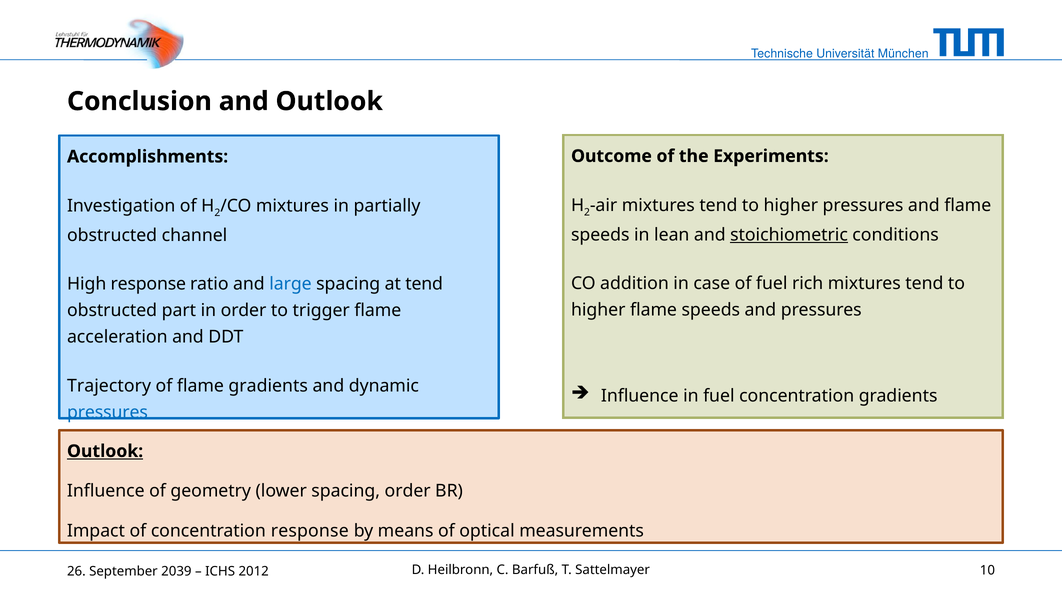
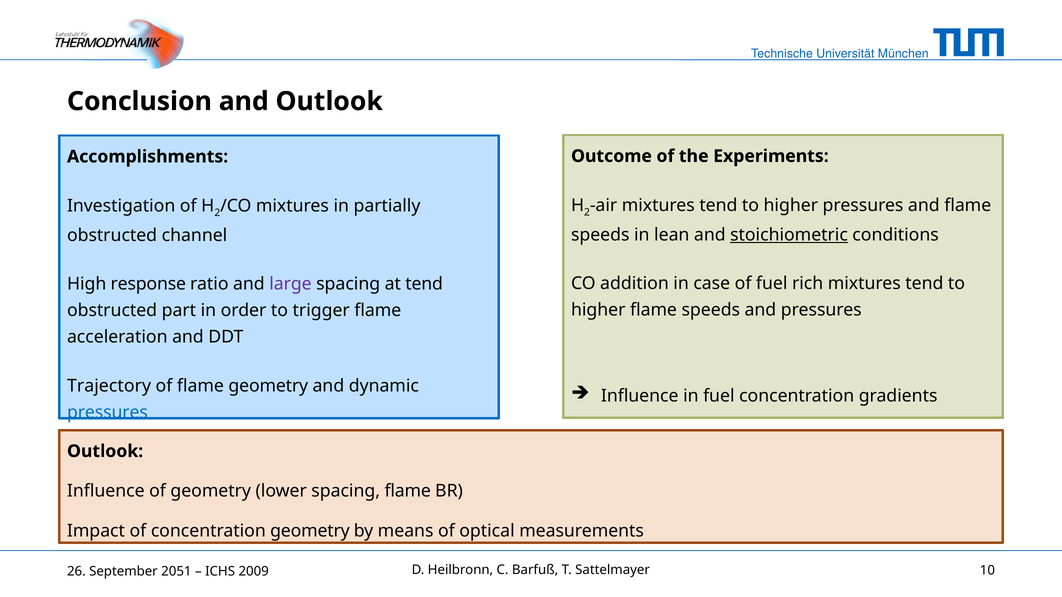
large colour: blue -> purple
flame gradients: gradients -> geometry
Outlook at (105, 451) underline: present -> none
spacing order: order -> flame
concentration response: response -> geometry
2039: 2039 -> 2051
2012: 2012 -> 2009
